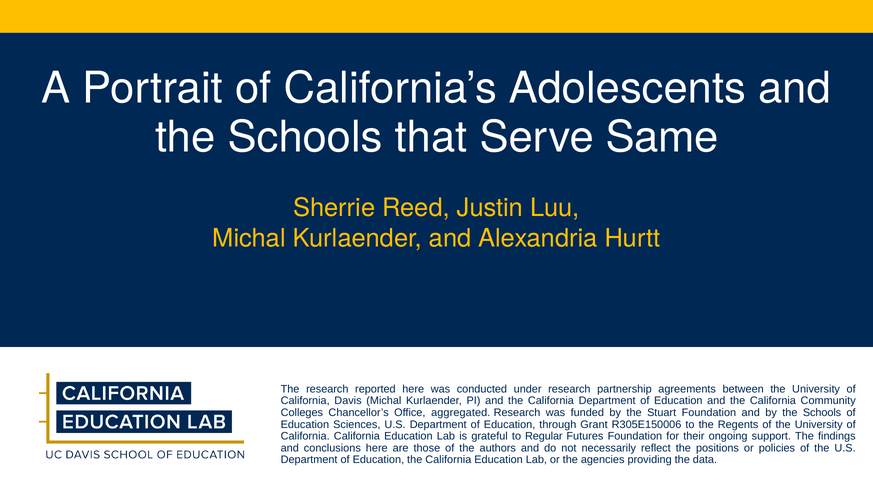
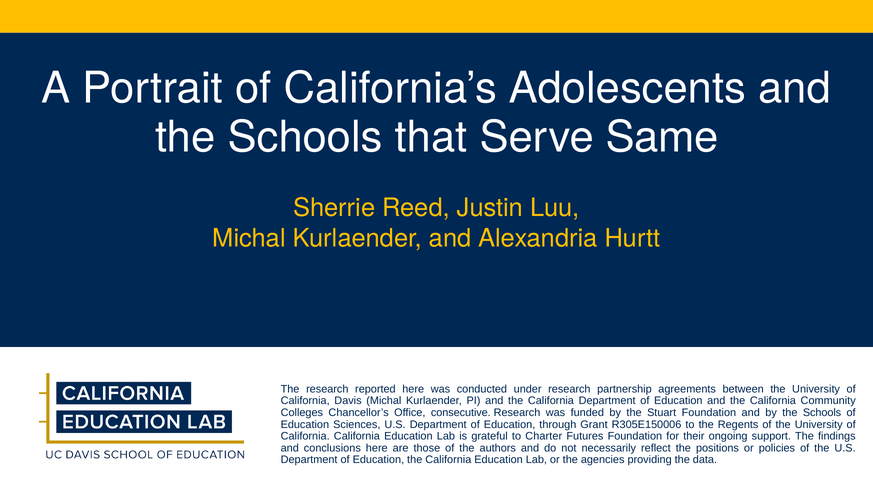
aggregated: aggregated -> consecutive
Regular: Regular -> Charter
